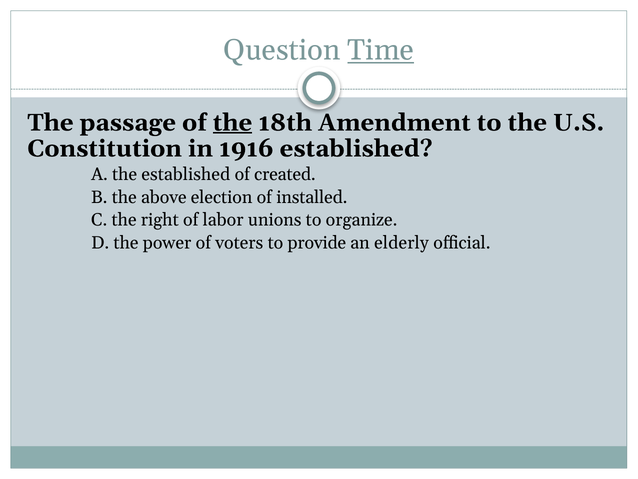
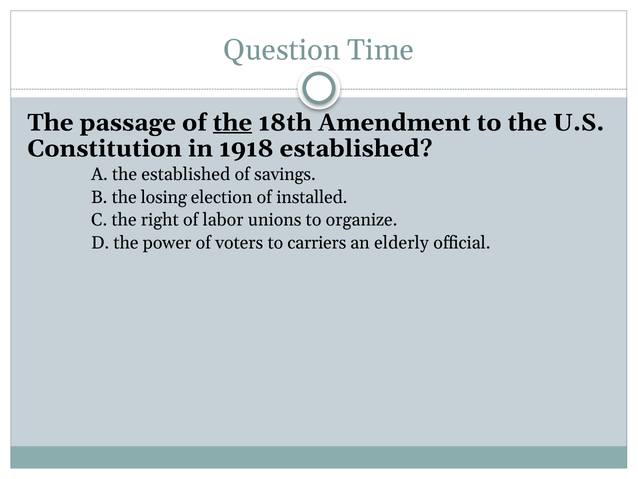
Time underline: present -> none
1916: 1916 -> 1918
created: created -> savings
above: above -> losing
provide: provide -> carriers
